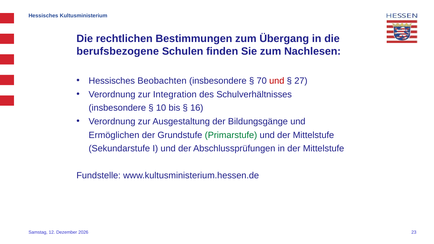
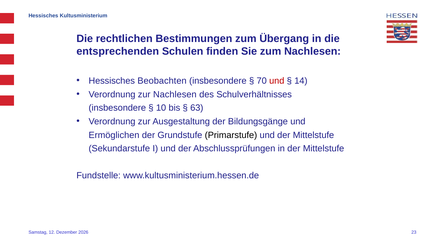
berufsbezogene: berufsbezogene -> entsprechenden
27: 27 -> 14
zur Integration: Integration -> Nachlesen
16: 16 -> 63
Primarstufe colour: green -> black
